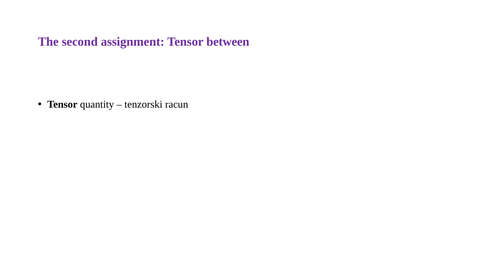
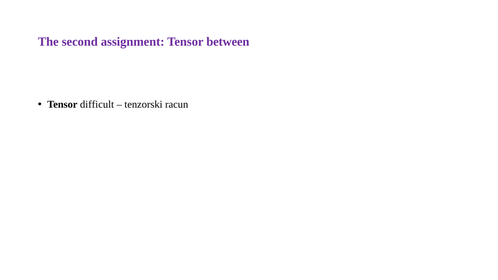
quantity: quantity -> difficult
